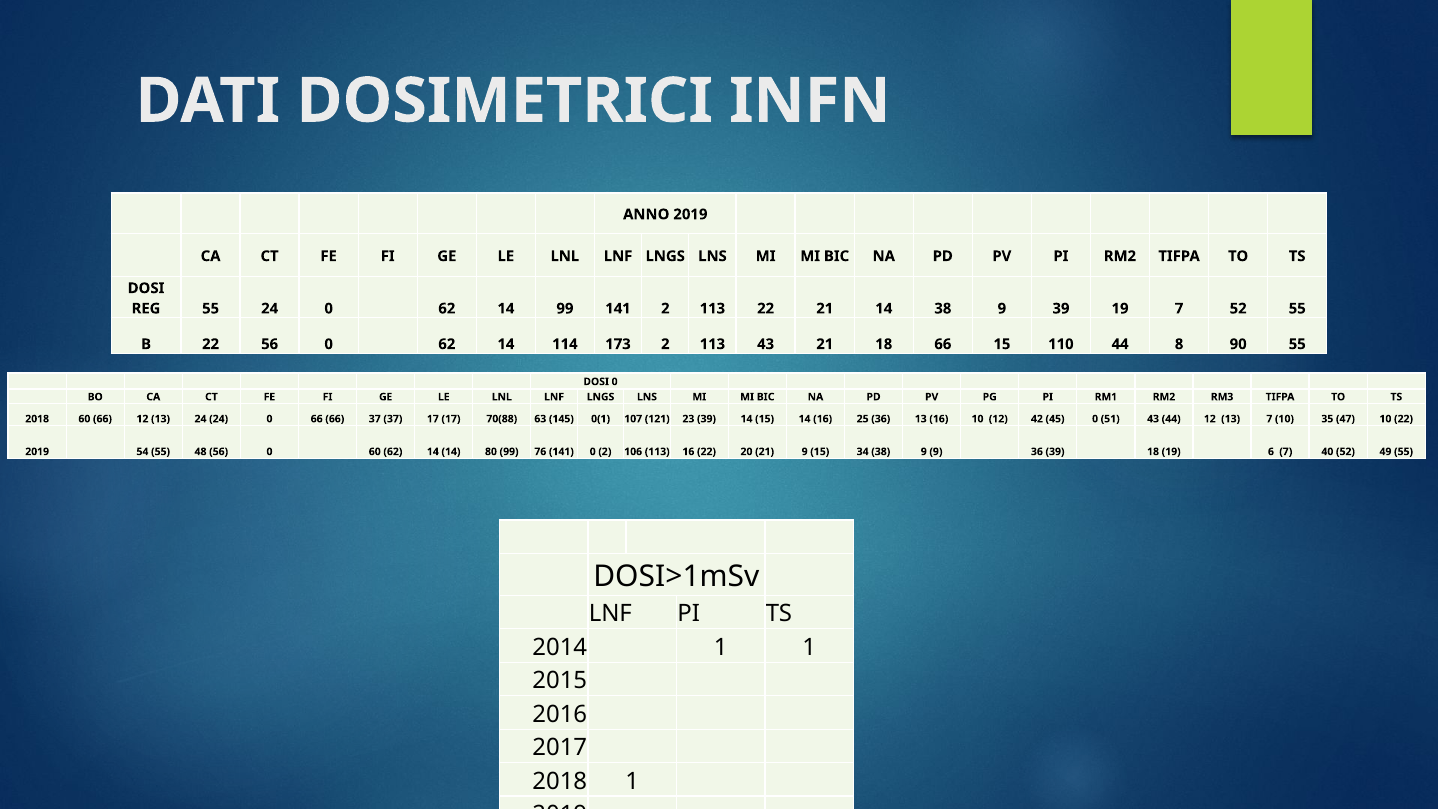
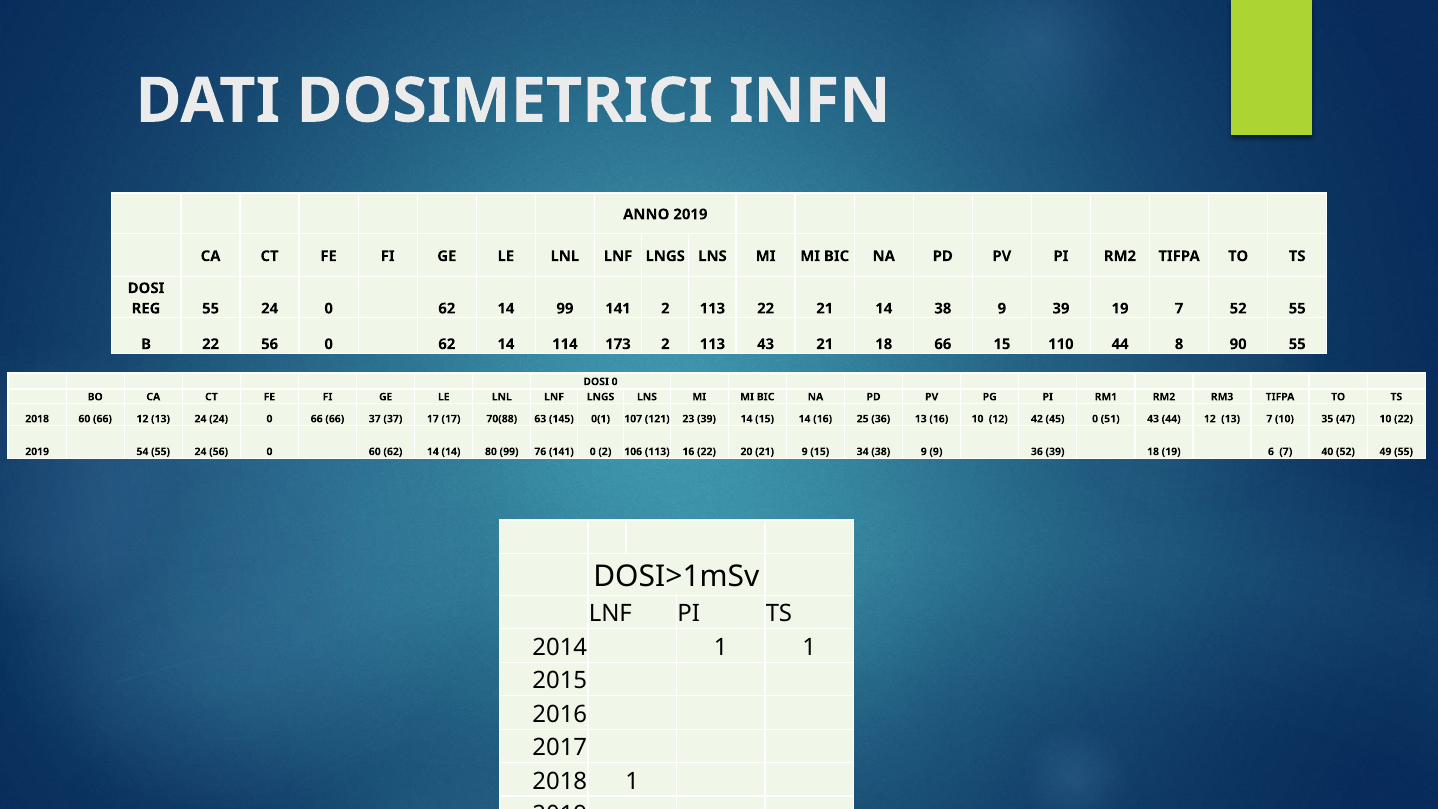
54 55 48: 48 -> 24
